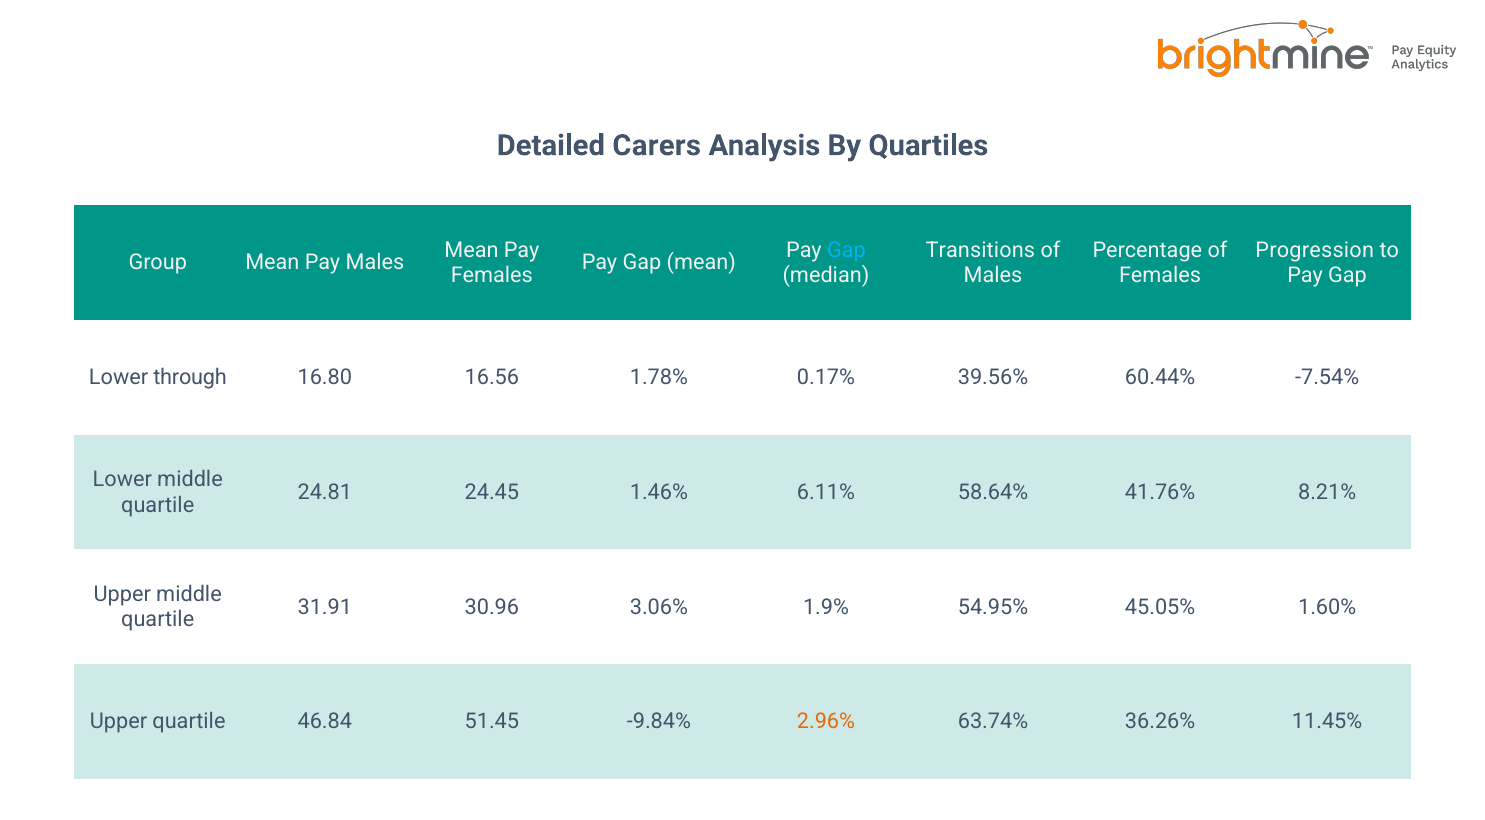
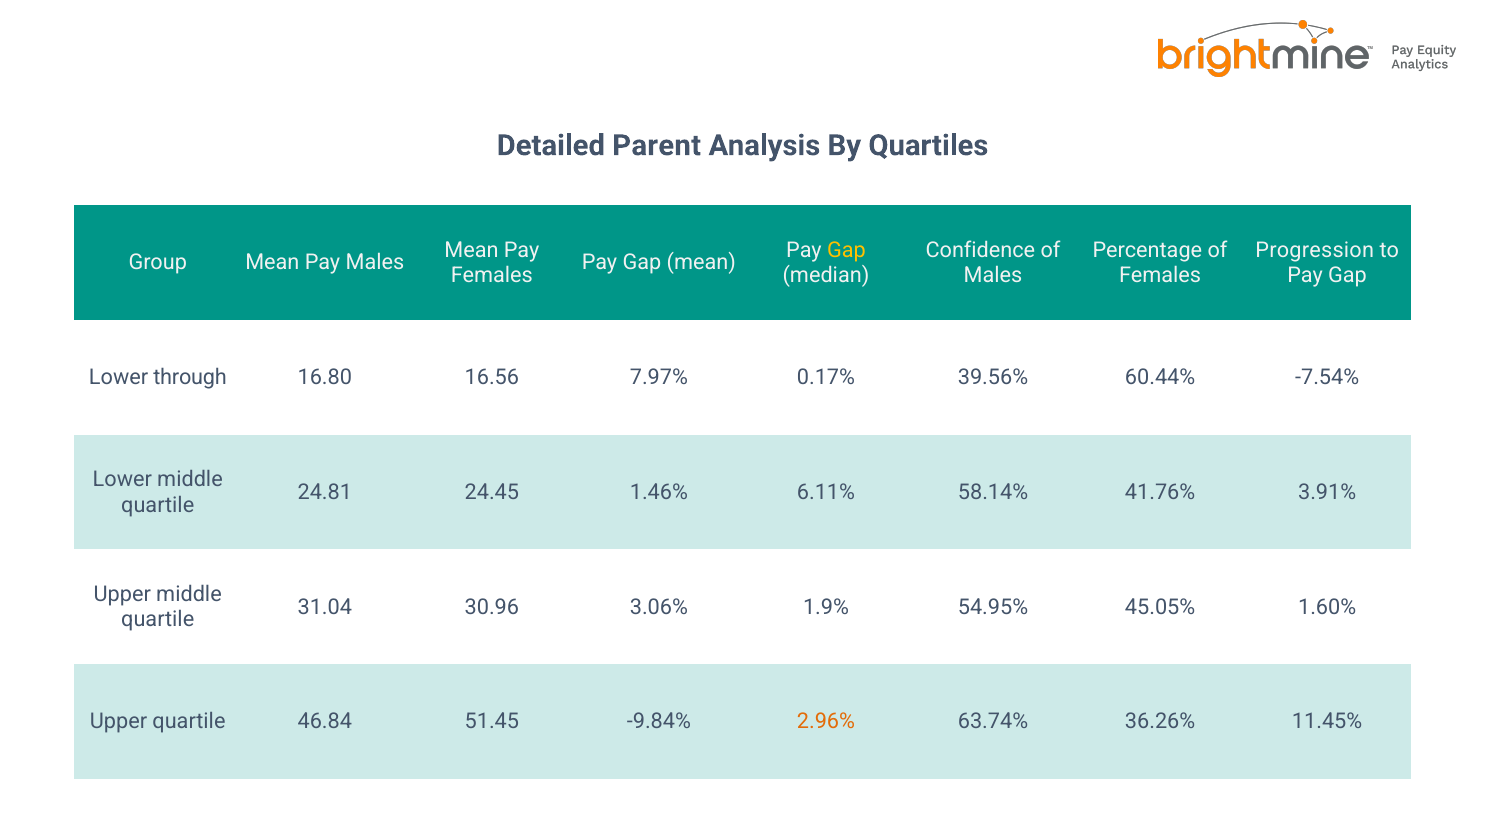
Carers: Carers -> Parent
Gap at (846, 250) colour: light blue -> yellow
Transitions: Transitions -> Confidence
1.78%: 1.78% -> 7.97%
58.64%: 58.64% -> 58.14%
8.21%: 8.21% -> 3.91%
31.91: 31.91 -> 31.04
